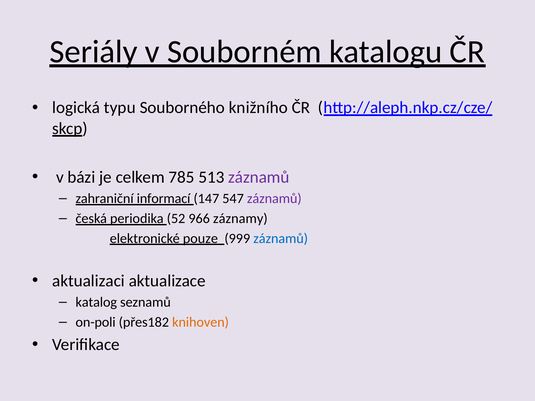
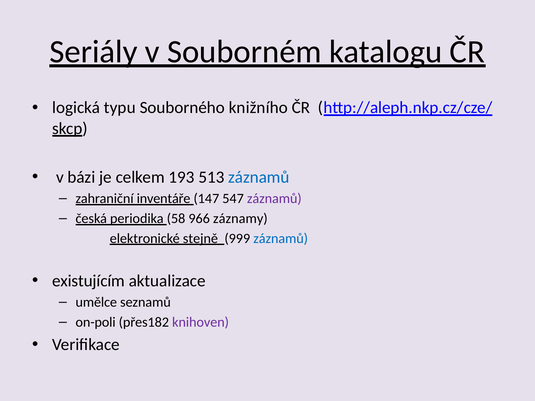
785: 785 -> 193
záznamů at (259, 177) colour: purple -> blue
informací: informací -> inventáře
52: 52 -> 58
pouze: pouze -> stejně
aktualizaci: aktualizaci -> existujícím
katalog: katalog -> umělce
knihoven colour: orange -> purple
